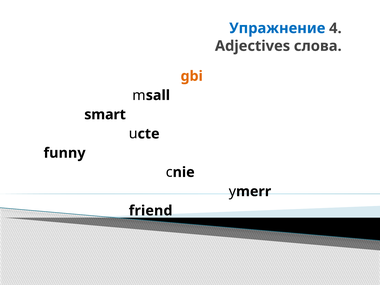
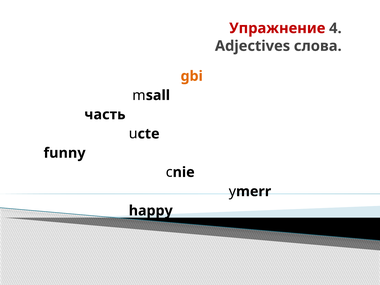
Упражнение colour: blue -> red
smart: smart -> часть
friend: friend -> happy
